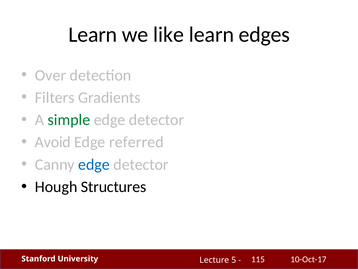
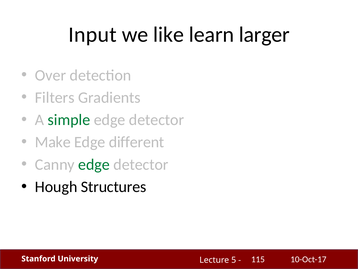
Learn at (93, 35): Learn -> Input
edges: edges -> larger
Avoid: Avoid -> Make
referred: referred -> different
edge at (94, 164) colour: blue -> green
